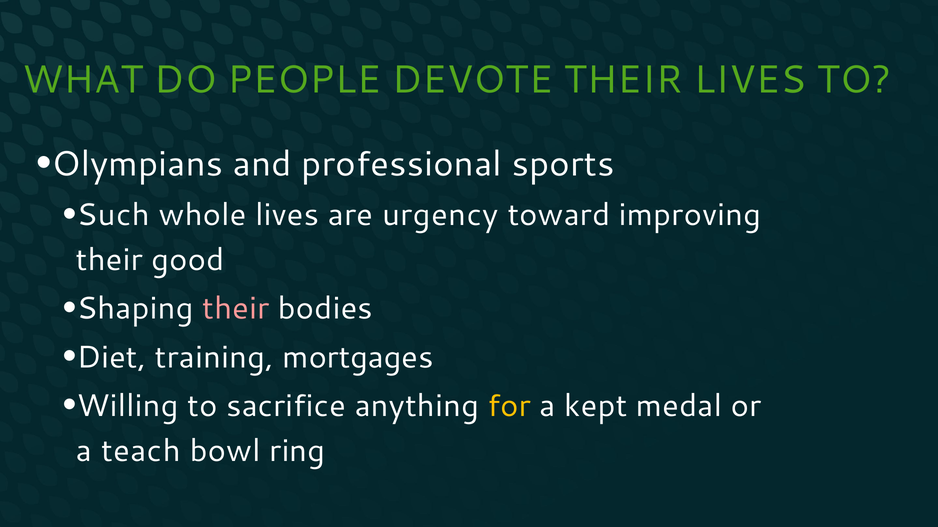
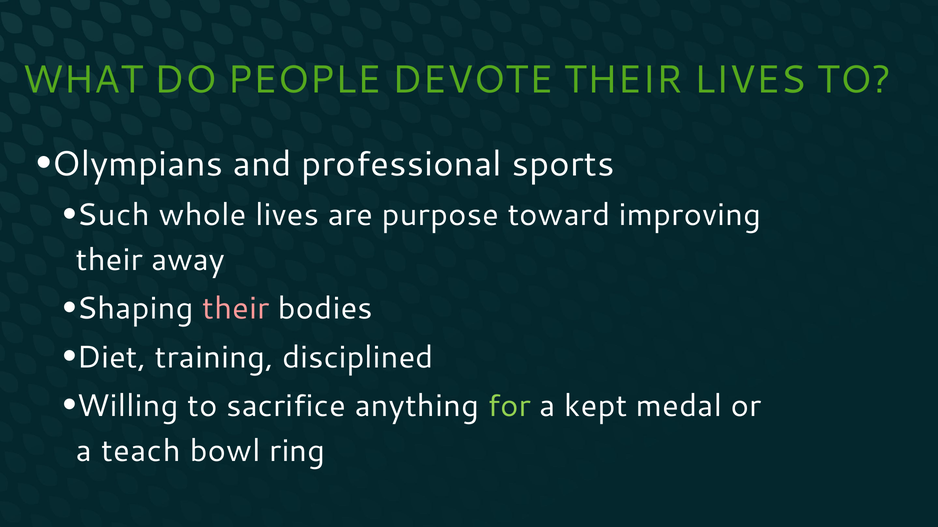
urgency: urgency -> purpose
good: good -> away
mortgages: mortgages -> disciplined
for colour: yellow -> light green
